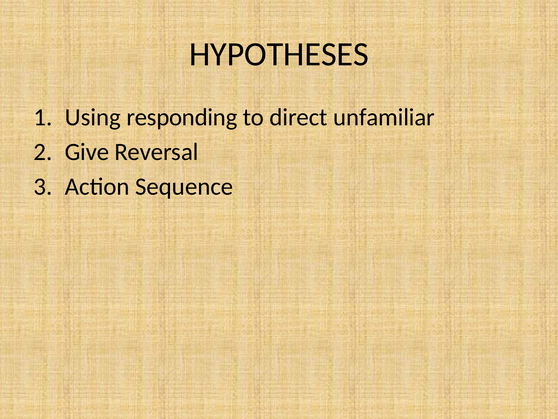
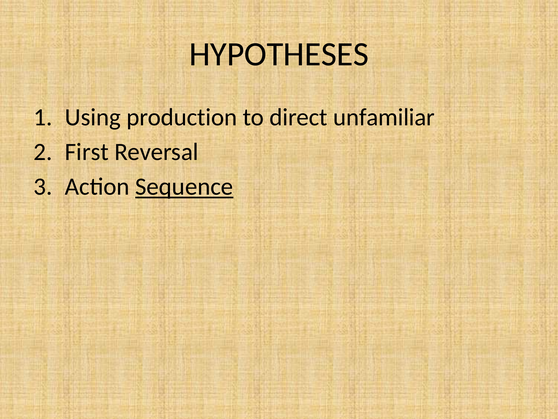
responding: responding -> production
Give: Give -> First
Sequence underline: none -> present
